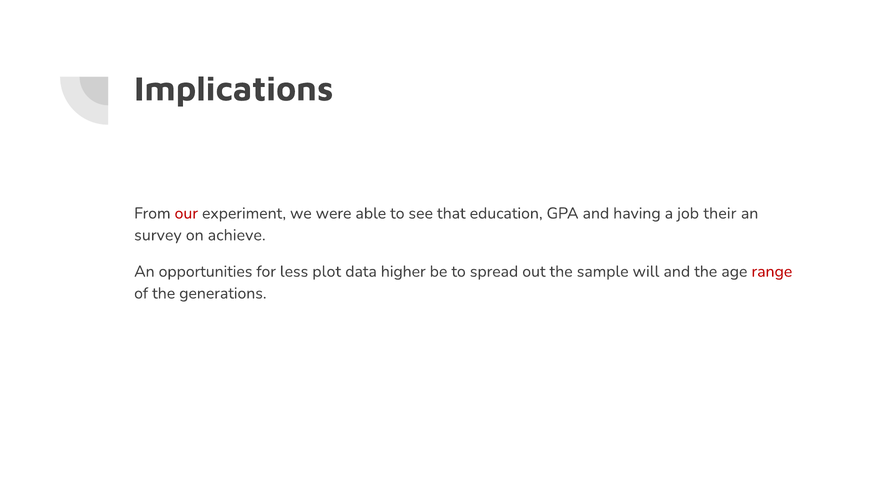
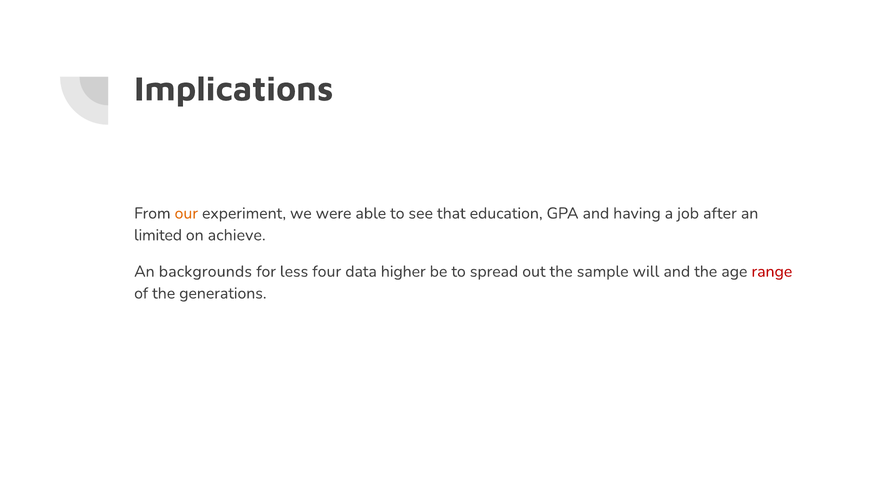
our colour: red -> orange
their: their -> after
survey: survey -> limited
opportunities: opportunities -> backgrounds
plot: plot -> four
